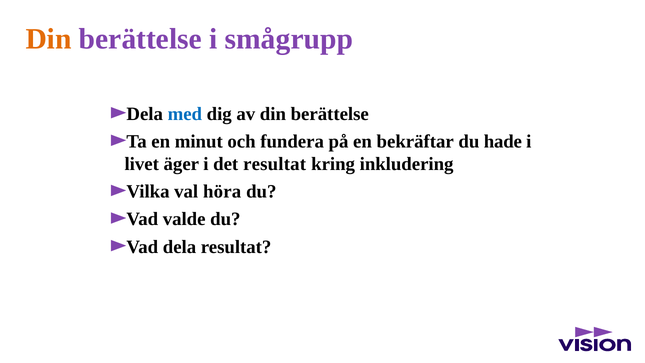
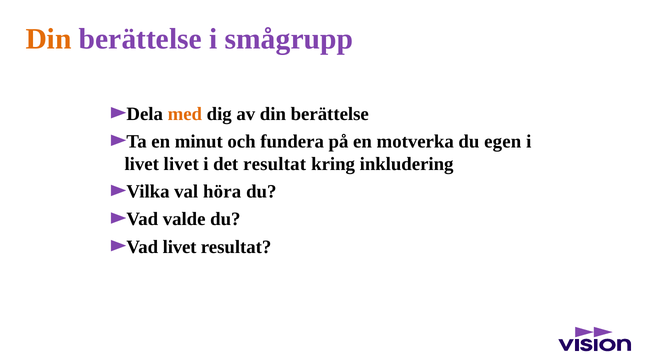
med colour: blue -> orange
bekräftar: bekräftar -> motverka
hade: hade -> egen
livet äger: äger -> livet
Vad dela: dela -> livet
